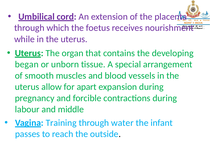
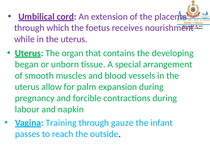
apart: apart -> palm
middle: middle -> napkin
water: water -> gauze
